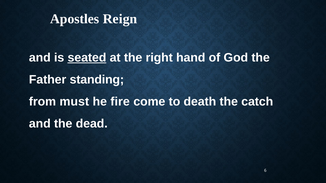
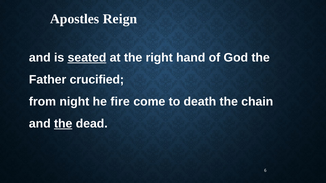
standing: standing -> crucified
must: must -> night
catch: catch -> chain
the at (63, 124) underline: none -> present
